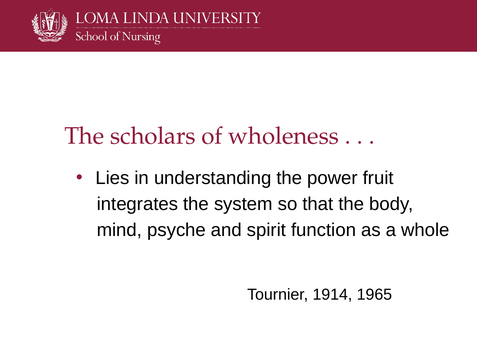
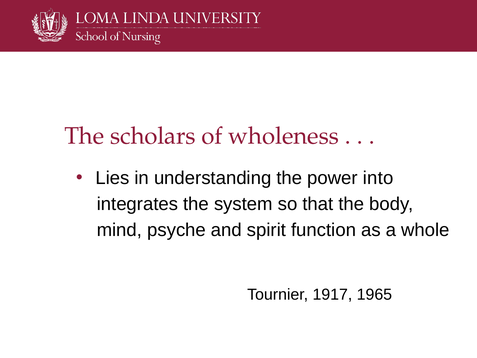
fruit: fruit -> into
1914: 1914 -> 1917
